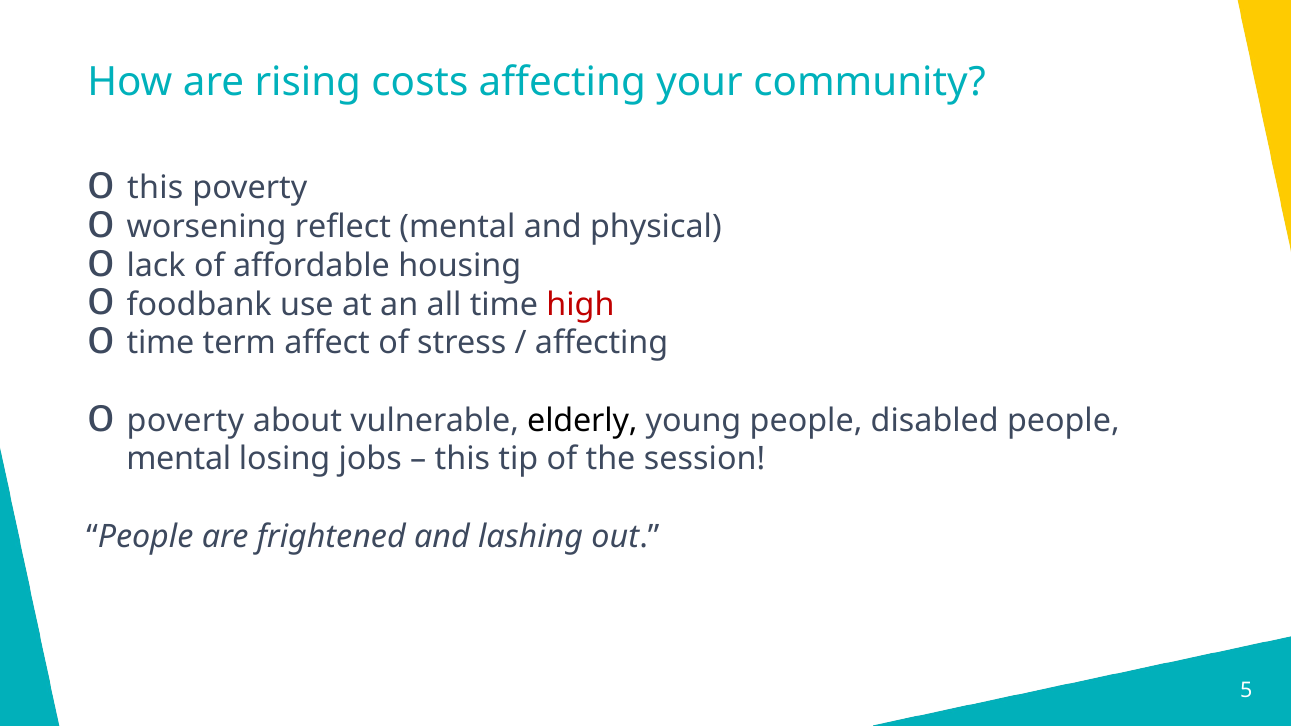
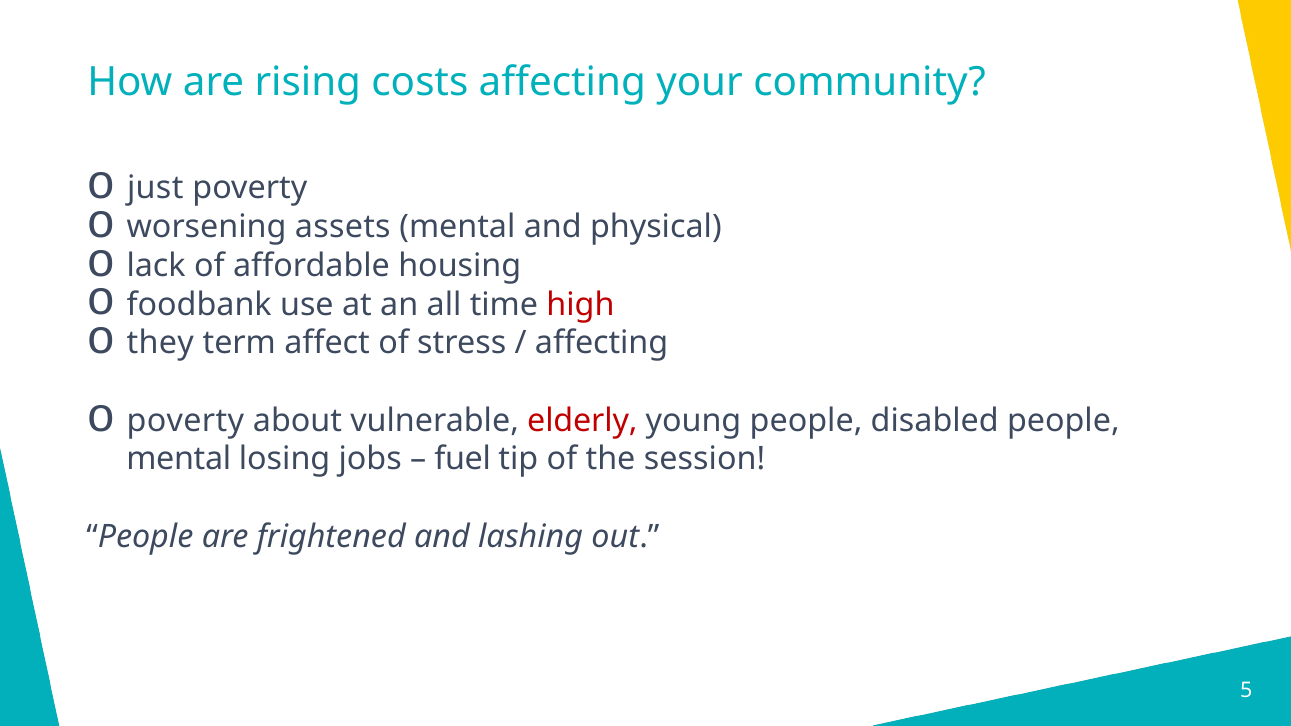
this at (155, 188): this -> just
reflect: reflect -> assets
time at (161, 343): time -> they
elderly colour: black -> red
this at (462, 459): this -> fuel
